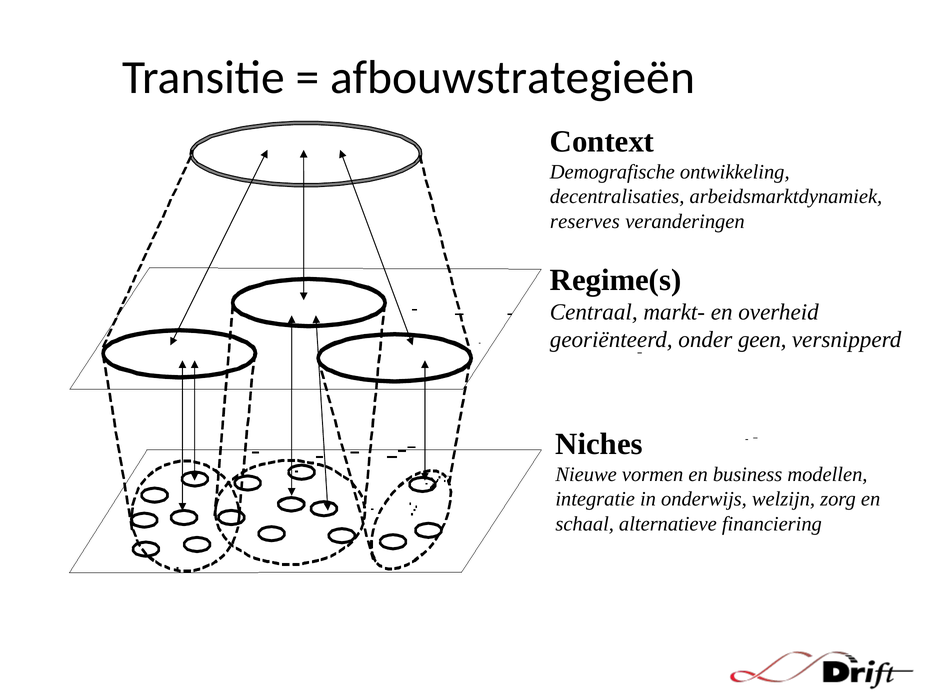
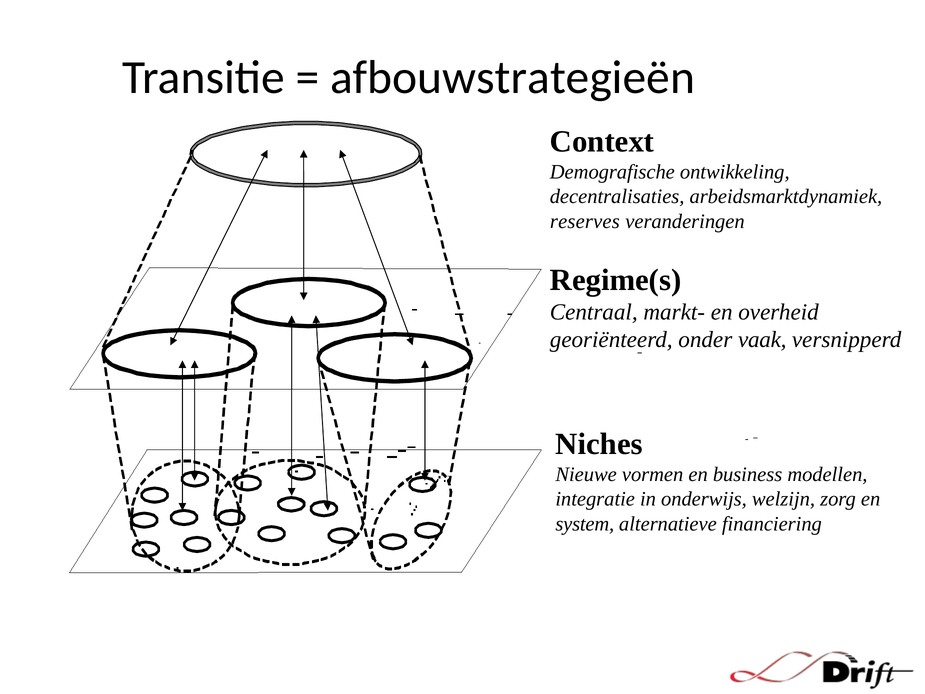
geen: geen -> vaak
schaal: schaal -> system
